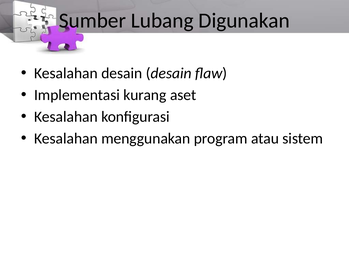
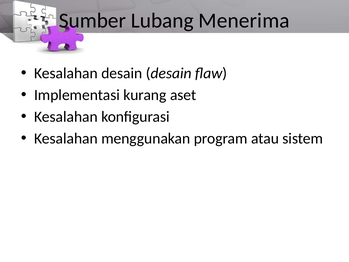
Digunakan: Digunakan -> Menerima
